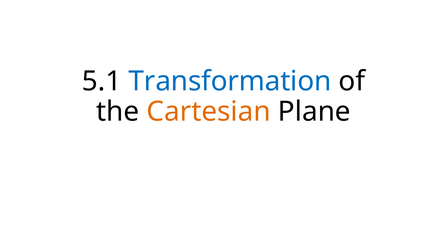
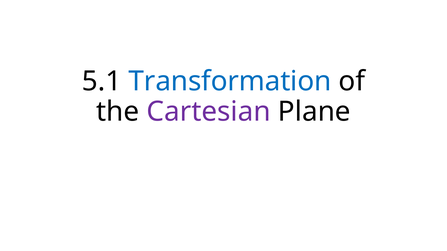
Cartesian colour: orange -> purple
